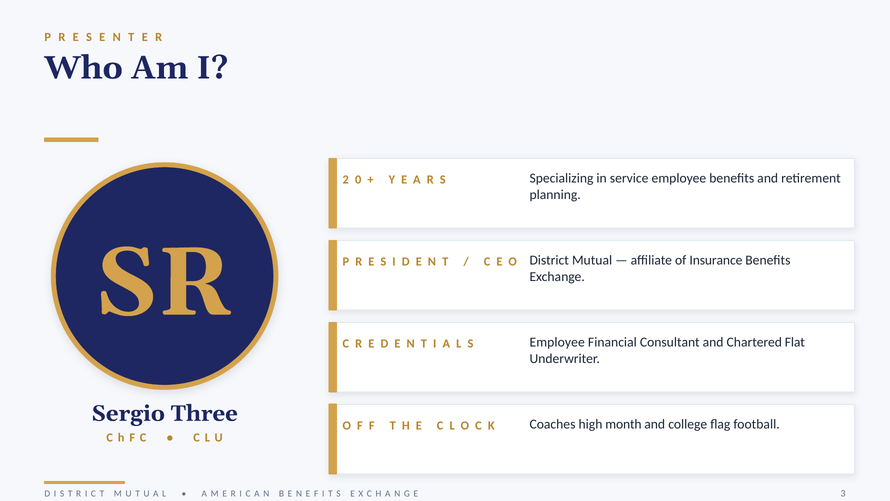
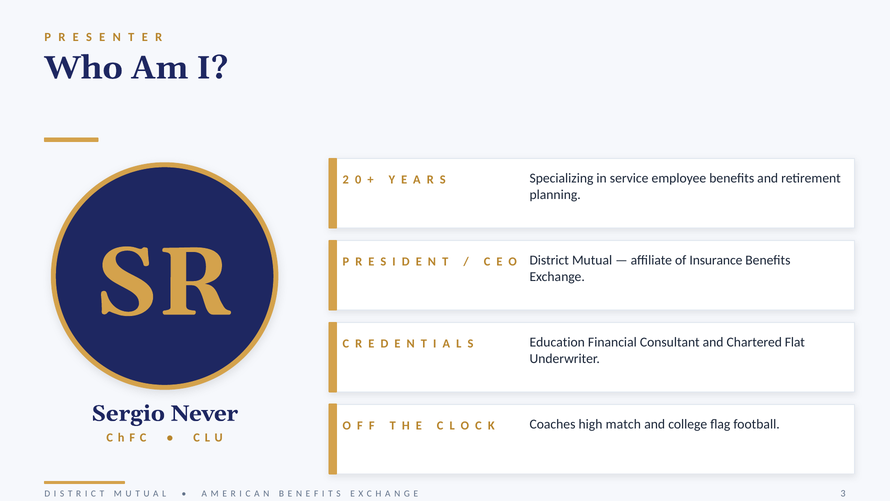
Employee at (557, 342): Employee -> Education
Three: Three -> Never
month: month -> match
